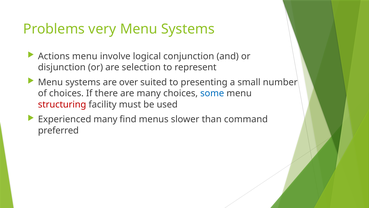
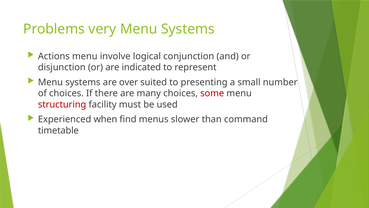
selection: selection -> indicated
some colour: blue -> red
Experienced many: many -> when
preferred: preferred -> timetable
